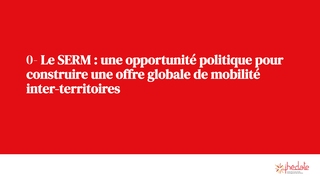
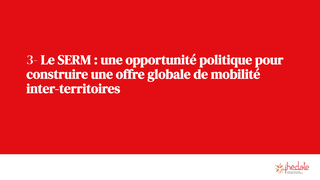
0-: 0- -> 3-
